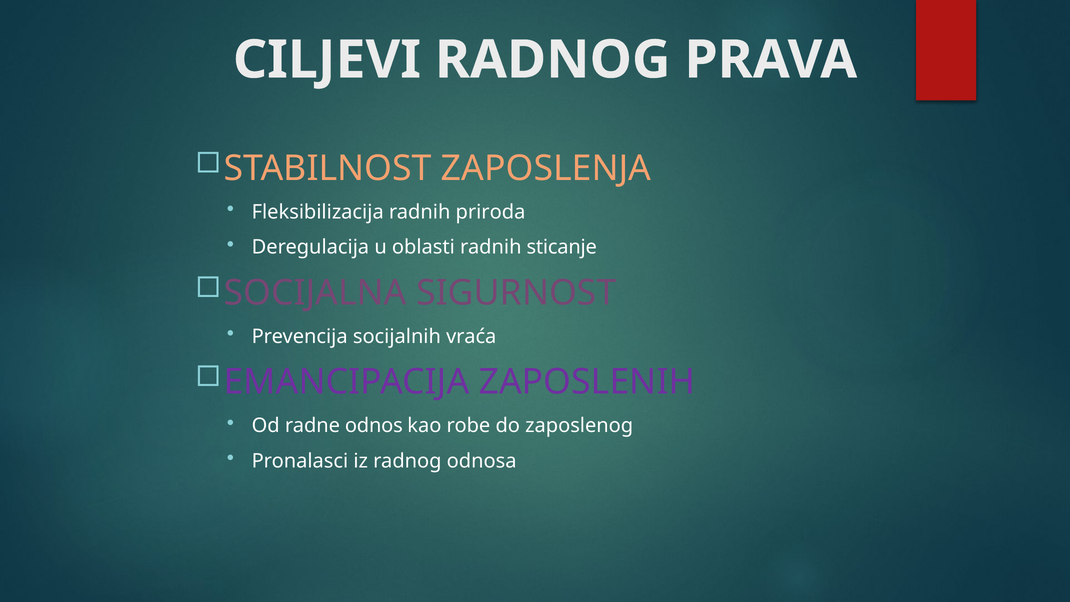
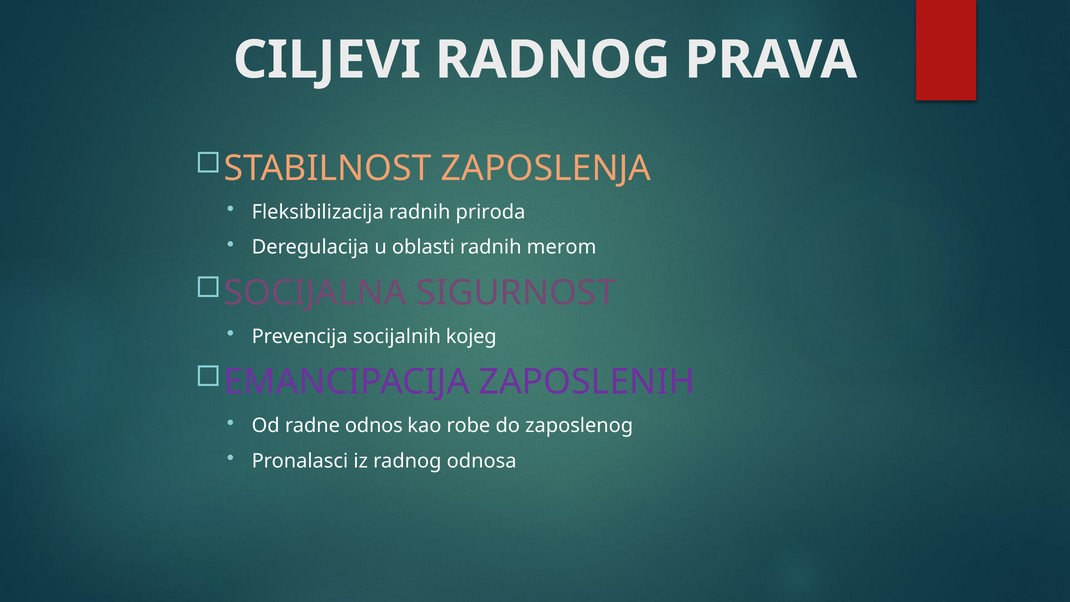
sticanje: sticanje -> merom
vraća: vraća -> kojeg
